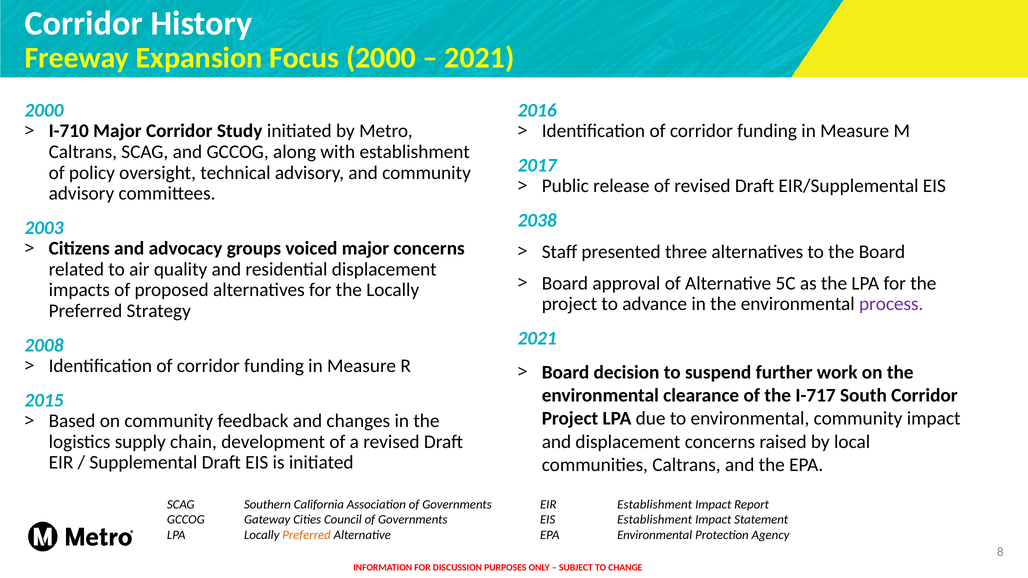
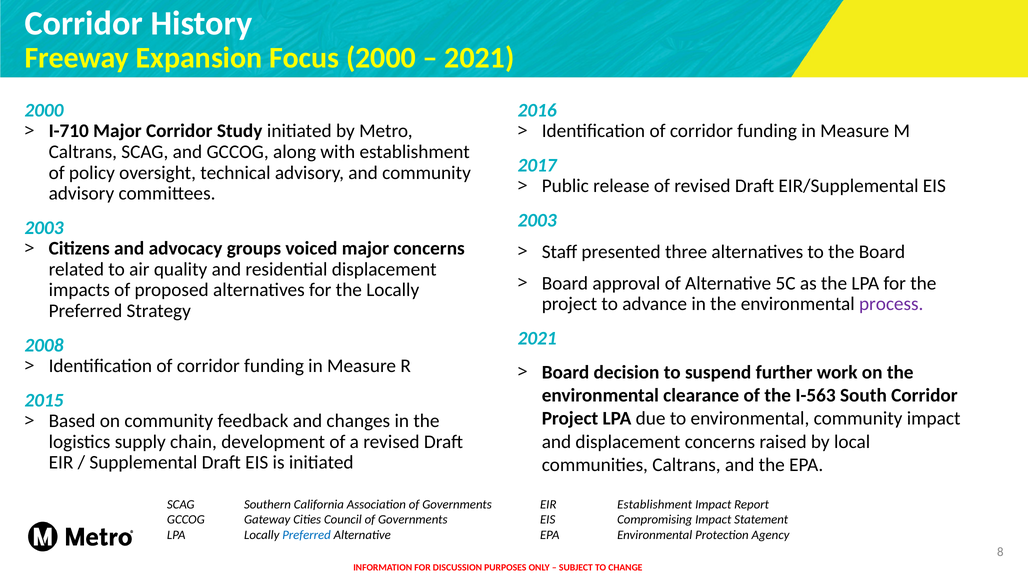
2038 at (537, 221): 2038 -> 2003
I-717: I-717 -> I-563
EIS Establishment: Establishment -> Compromising
Preferred at (307, 535) colour: orange -> blue
